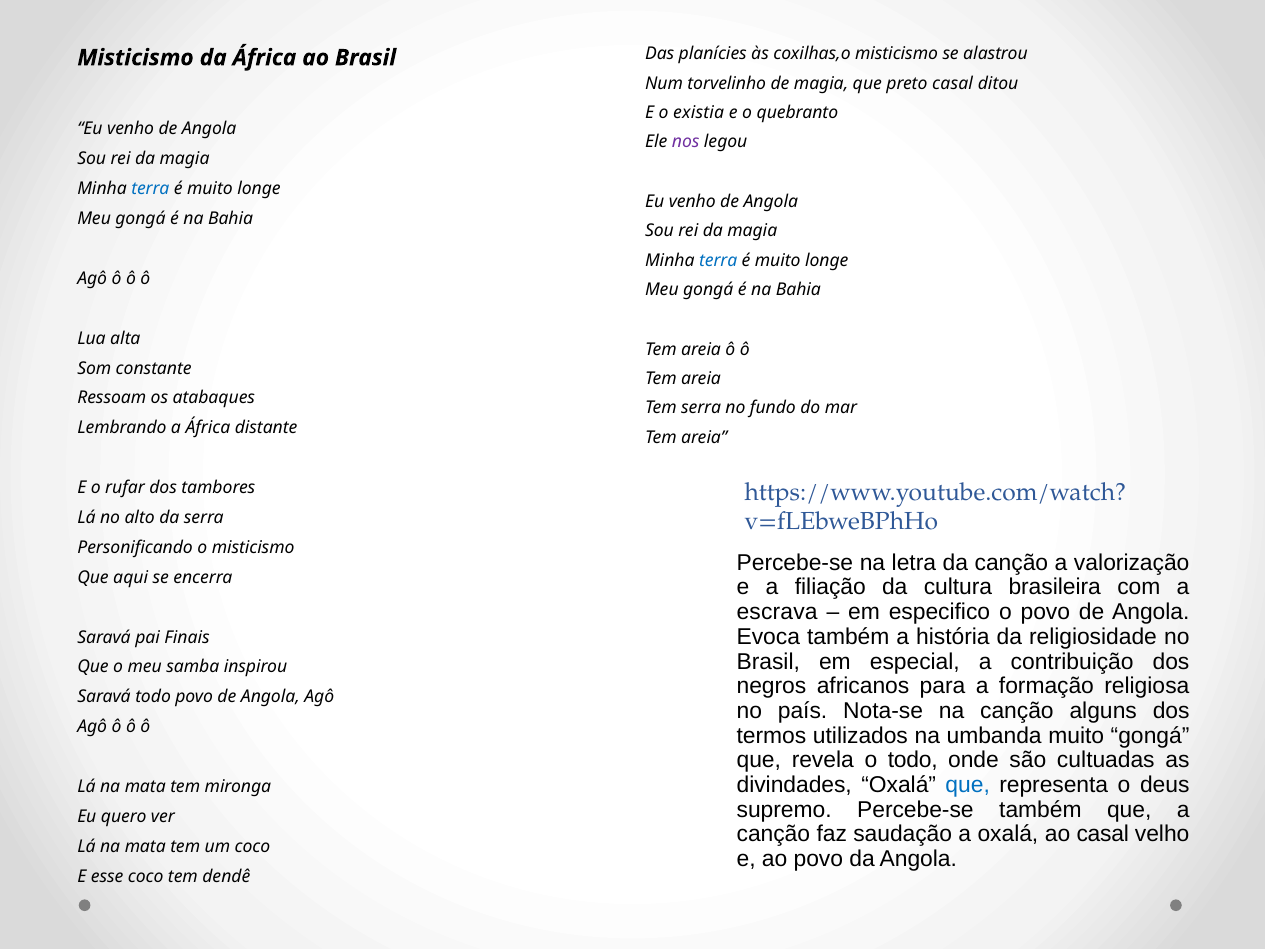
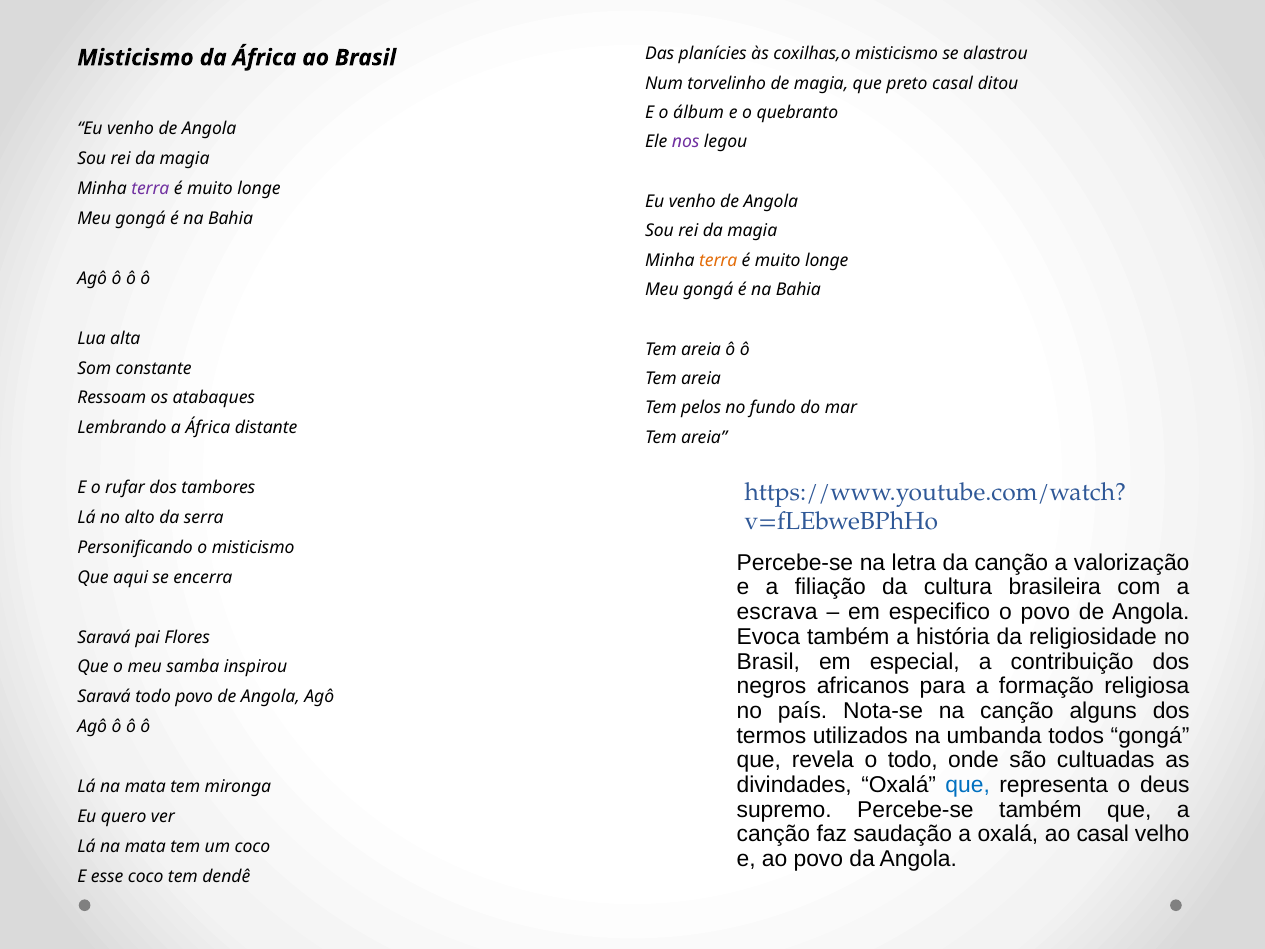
existia: existia -> álbum
terra at (150, 189) colour: blue -> purple
terra at (718, 260) colour: blue -> orange
Tem serra: serra -> pelos
Finais: Finais -> Flores
umbanda muito: muito -> todos
